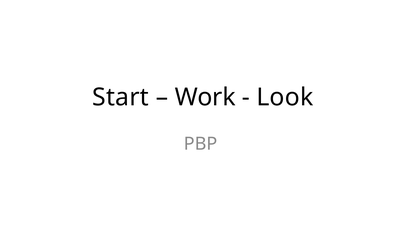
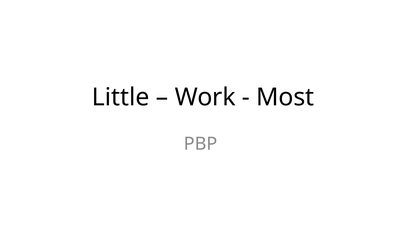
Start: Start -> Little
Look: Look -> Most
